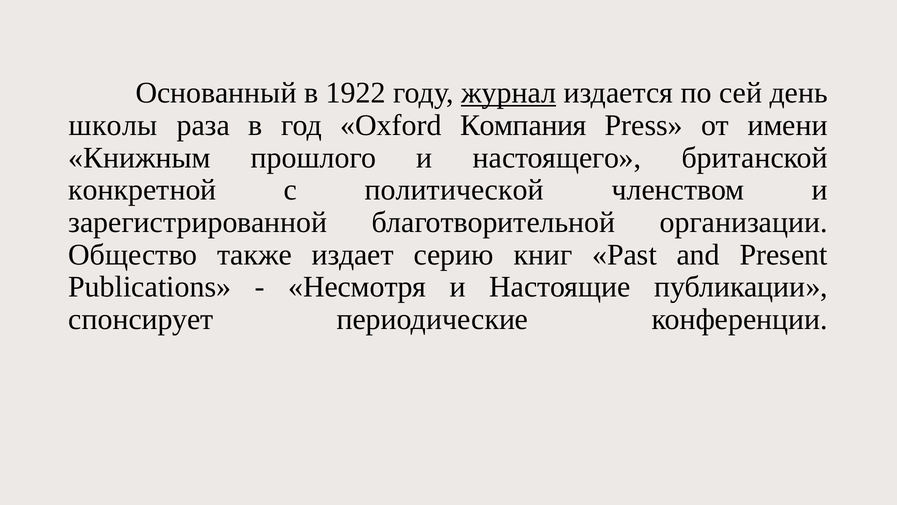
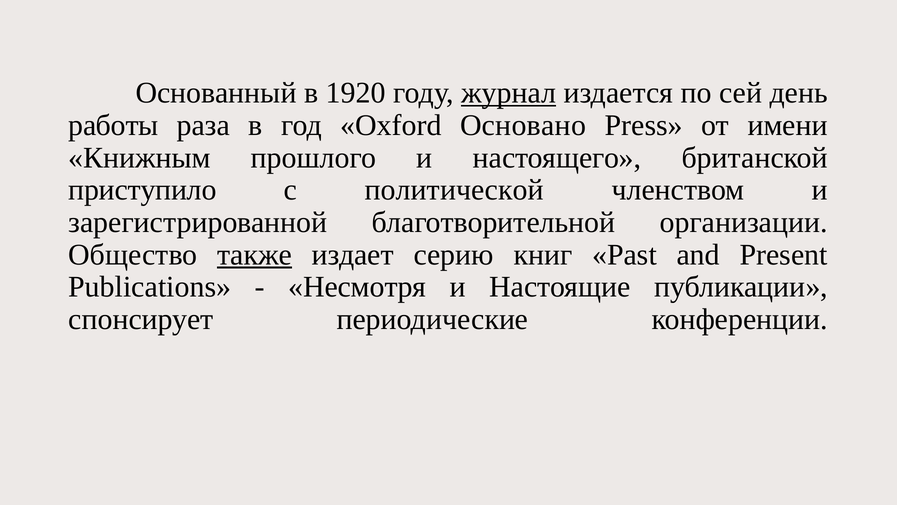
1922: 1922 -> 1920
школы: школы -> работы
Компания: Компания -> Основано
конкретной: конкретной -> приступило
также underline: none -> present
